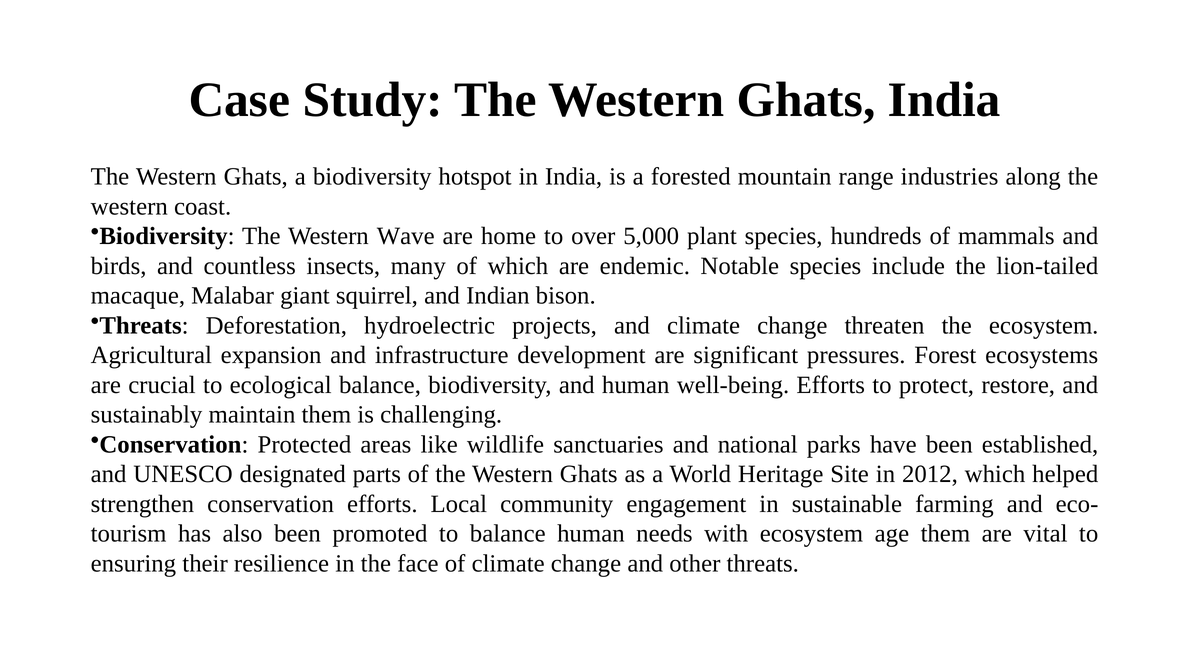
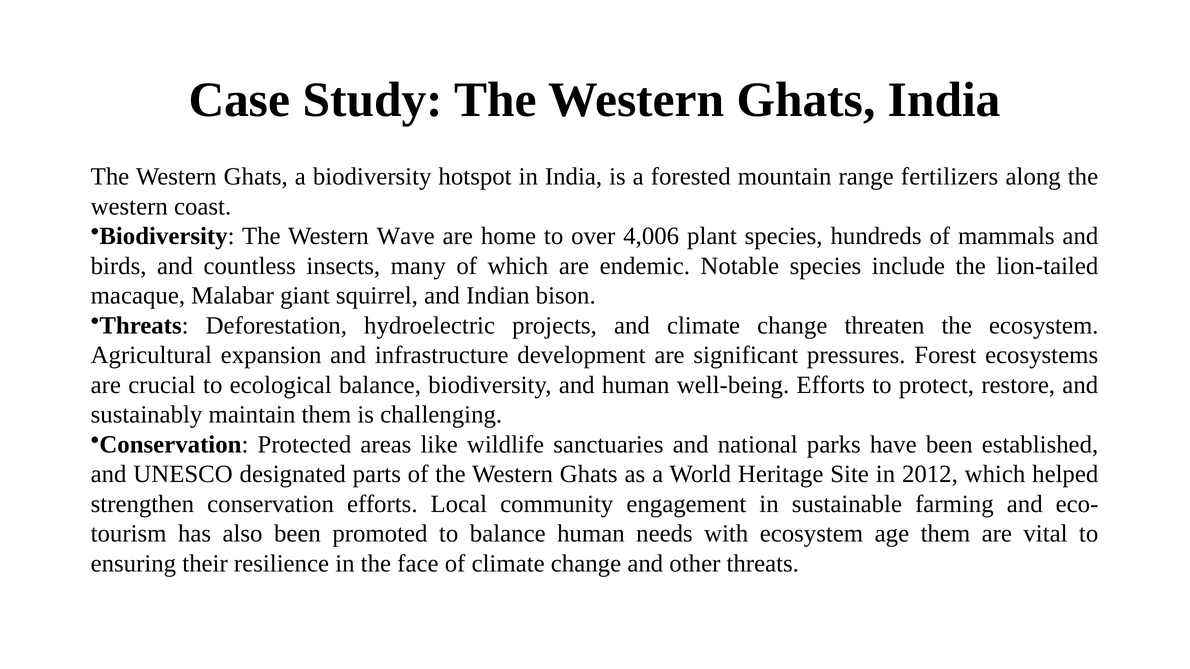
industries: industries -> fertilizers
5,000: 5,000 -> 4,006
